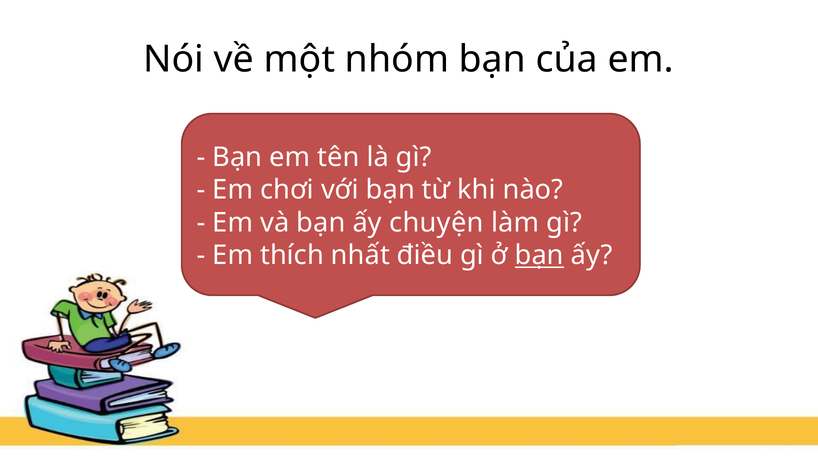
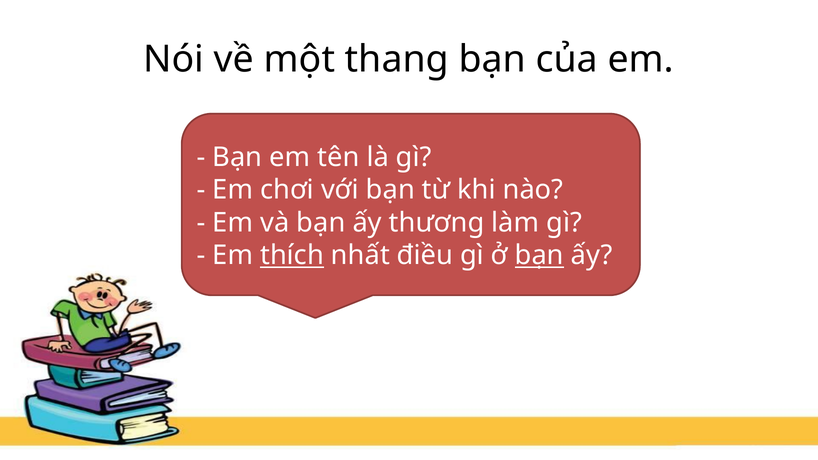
nhóm: nhóm -> thang
chuyện: chuyện -> thương
thích underline: none -> present
